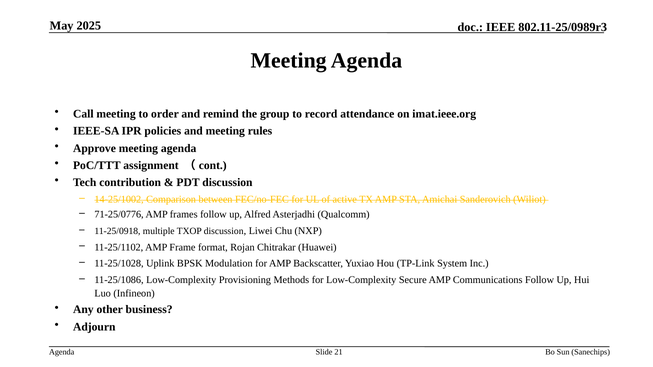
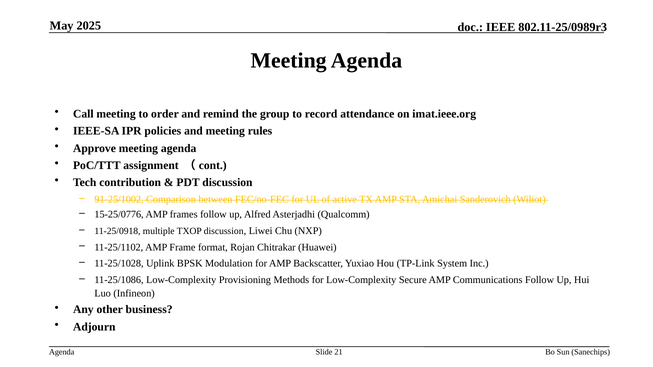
14-25/1002: 14-25/1002 -> 91-25/1002
71-25/0776: 71-25/0776 -> 15-25/0776
